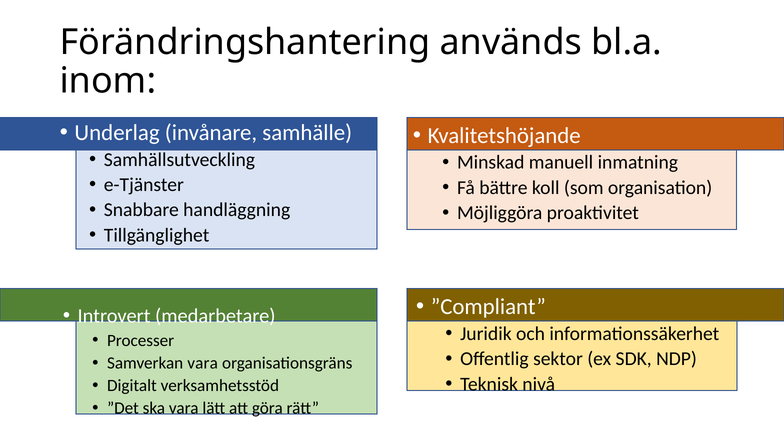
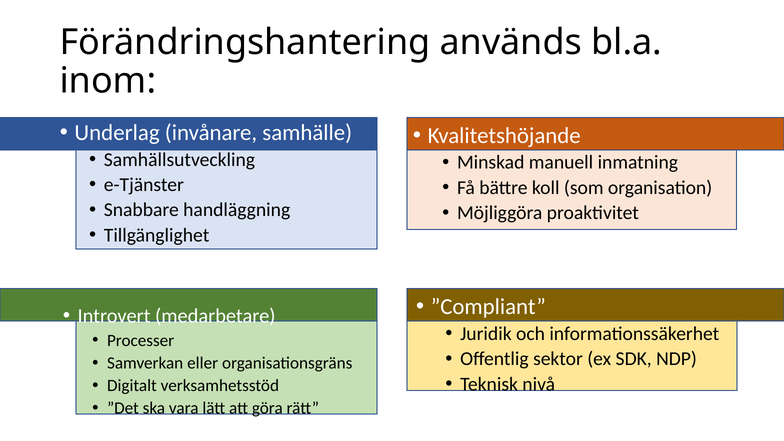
Samverkan vara: vara -> eller
